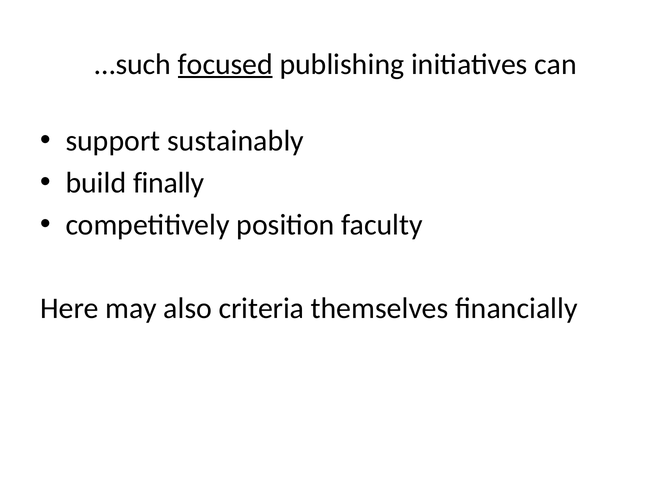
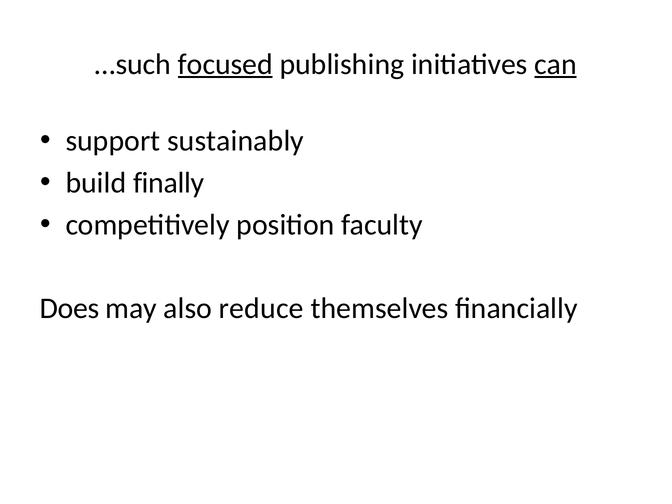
can underline: none -> present
Here: Here -> Does
criteria: criteria -> reduce
